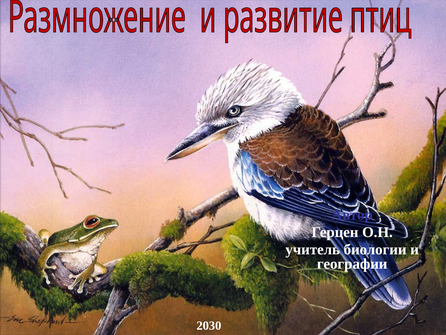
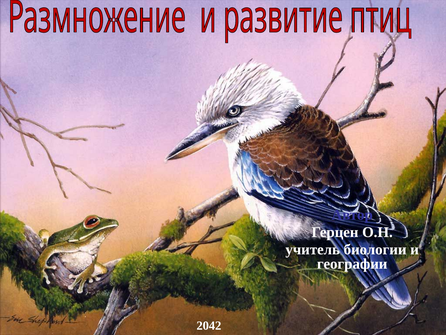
2030: 2030 -> 2042
